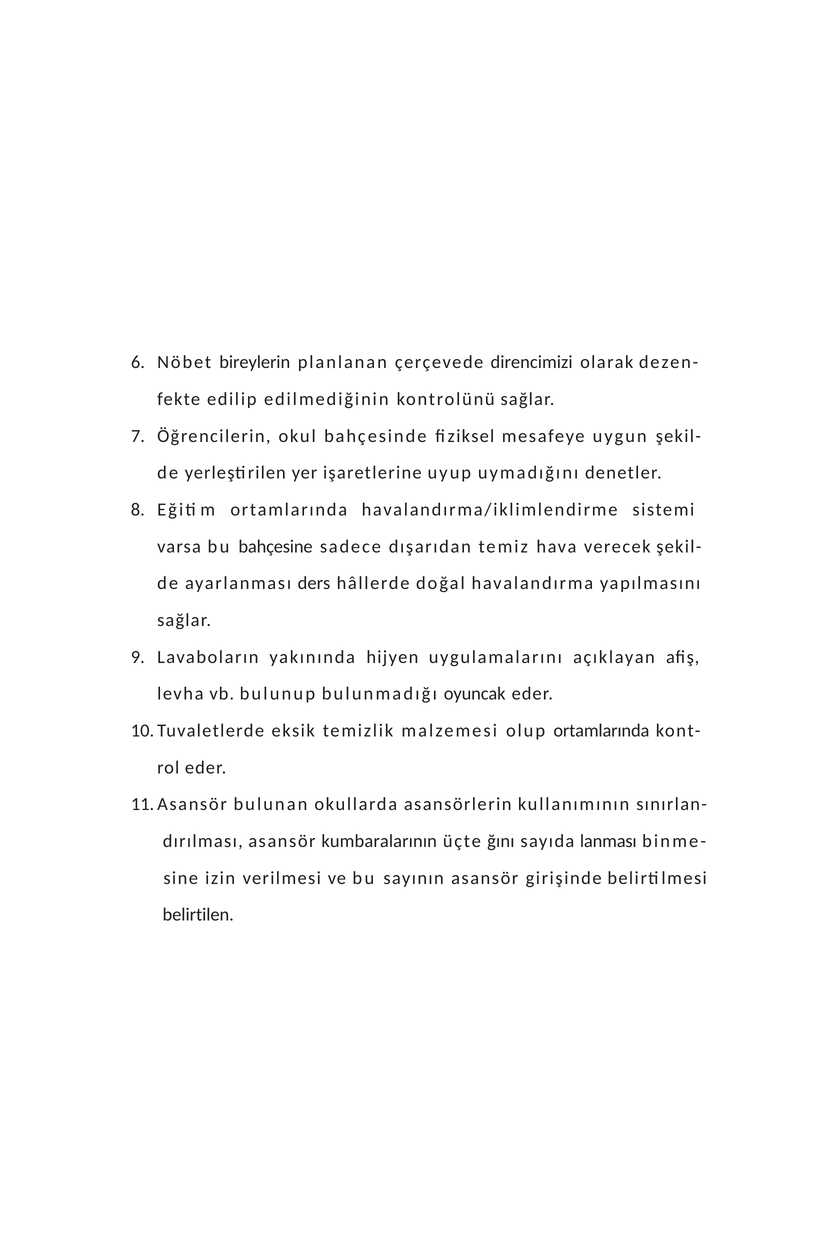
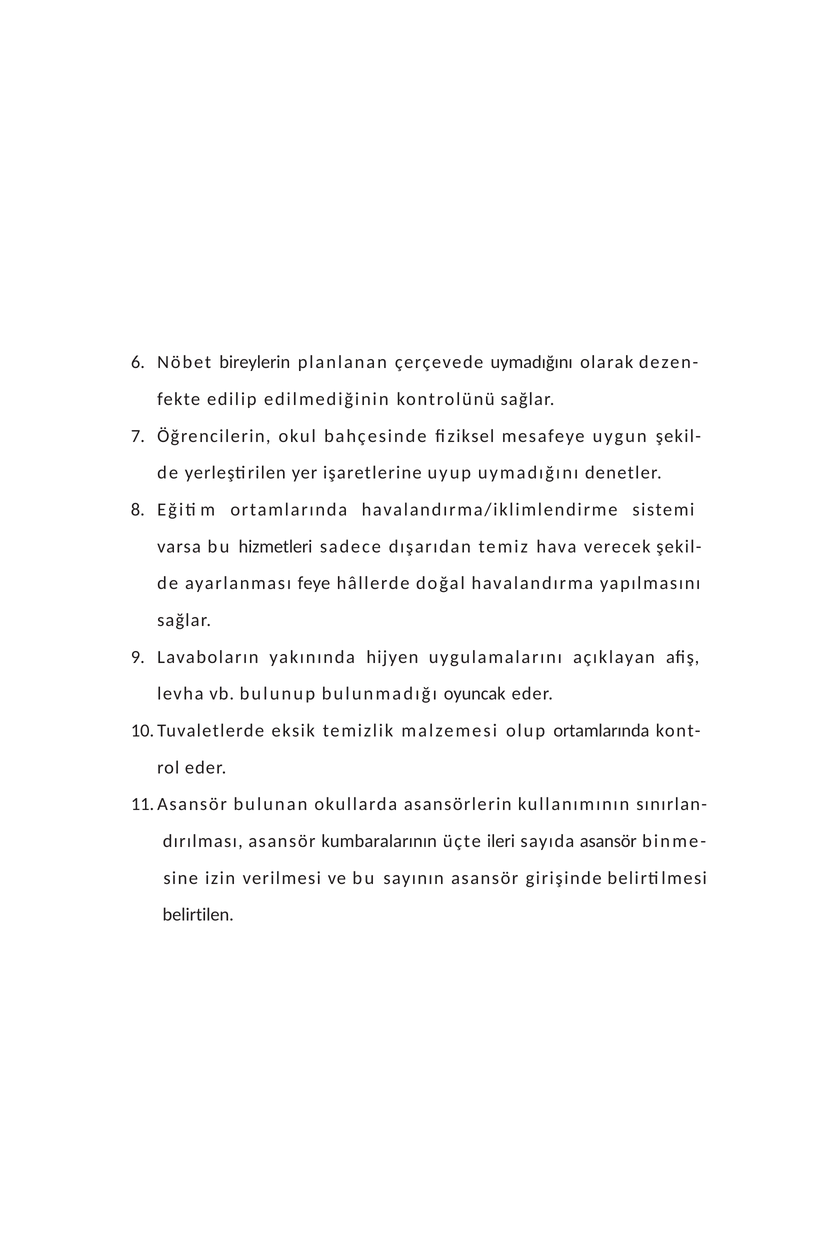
çerçevede direncimizi: direncimizi -> uymadığını
bahçesine: bahçesine -> hizmetleri
ders: ders -> feye
ğını: ğını -> ileri
sayıda lanması: lanması -> asansör
